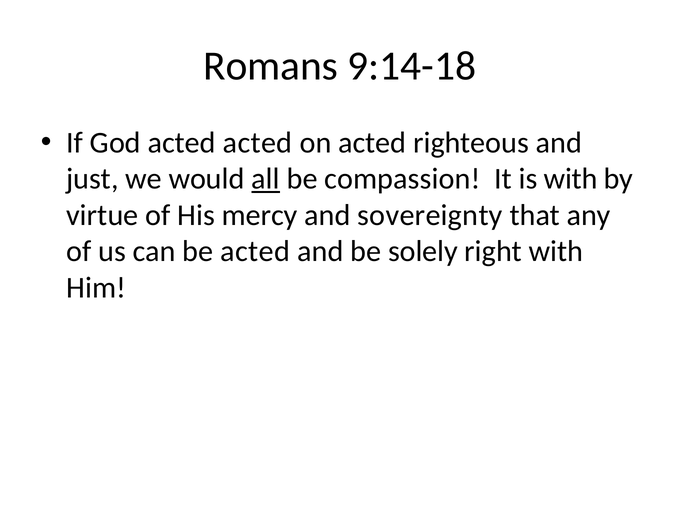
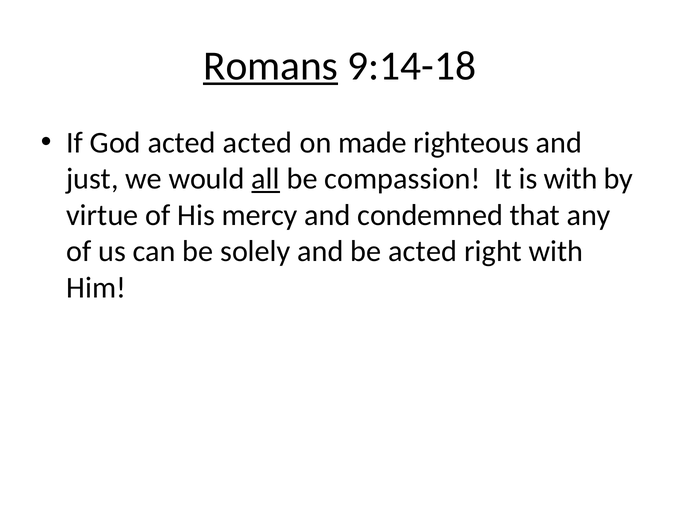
Romans underline: none -> present
on acted: acted -> made
sovereignty: sovereignty -> condemned
be acted: acted -> solely
be solely: solely -> acted
